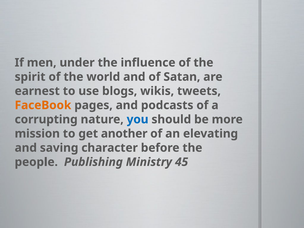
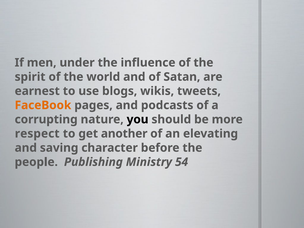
you colour: blue -> black
mission: mission -> respect
45: 45 -> 54
